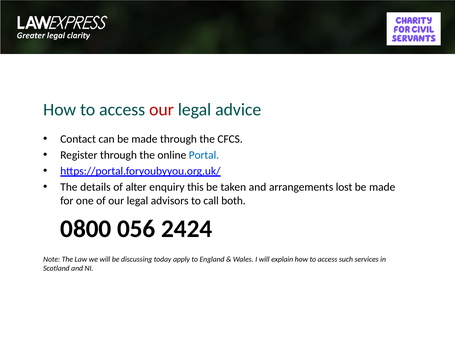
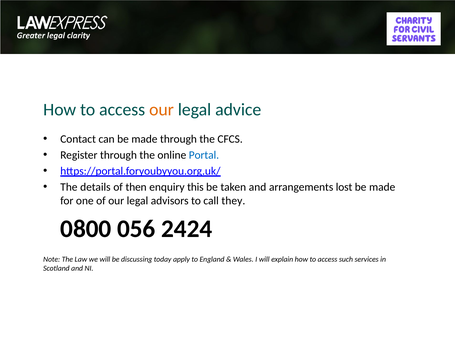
our at (162, 110) colour: red -> orange
alter: alter -> then
both: both -> they
